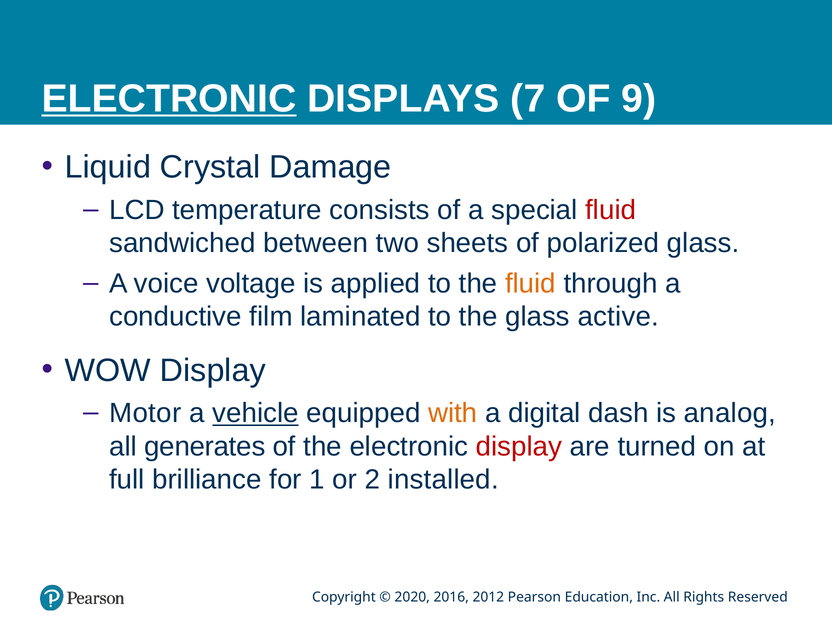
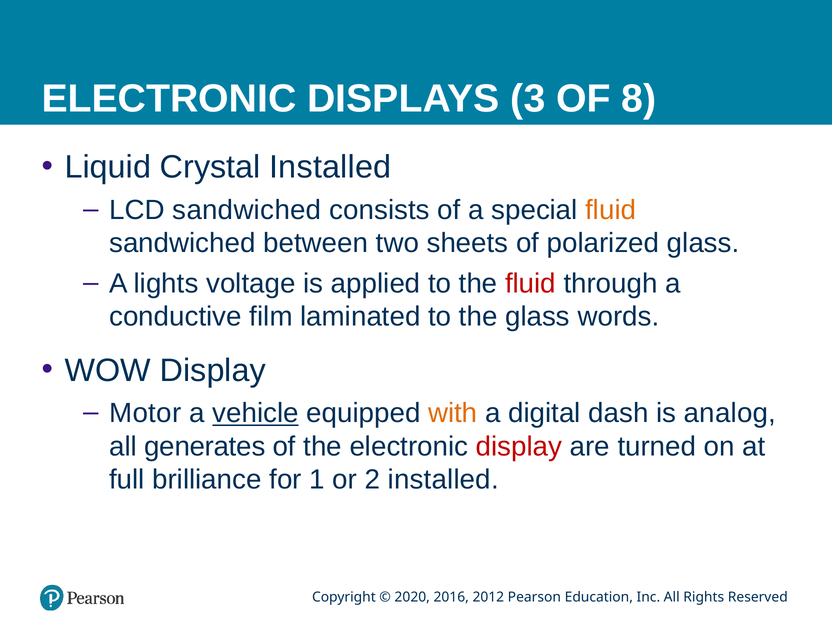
ELECTRONIC at (169, 99) underline: present -> none
7: 7 -> 3
9: 9 -> 8
Crystal Damage: Damage -> Installed
LCD temperature: temperature -> sandwiched
fluid at (611, 210) colour: red -> orange
voice: voice -> lights
fluid at (530, 283) colour: orange -> red
active: active -> words
